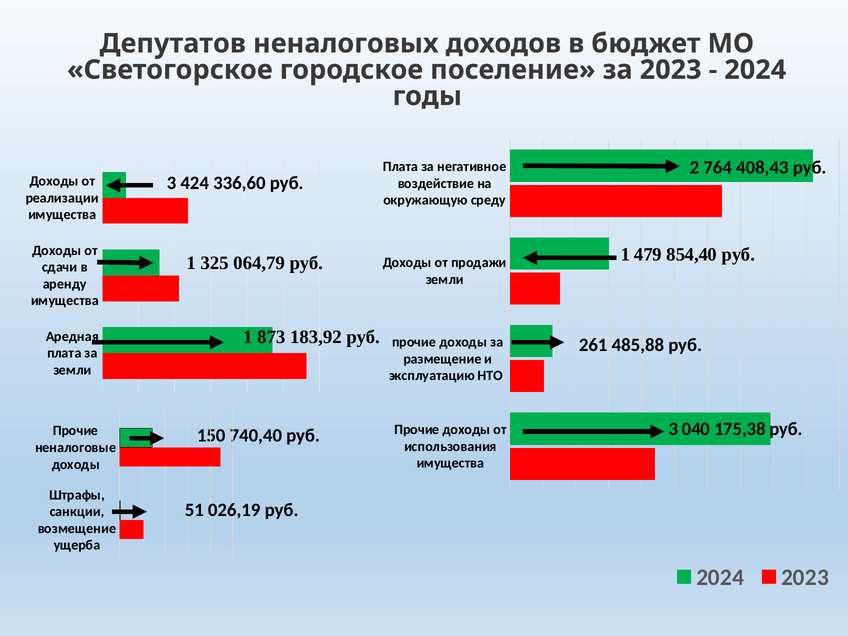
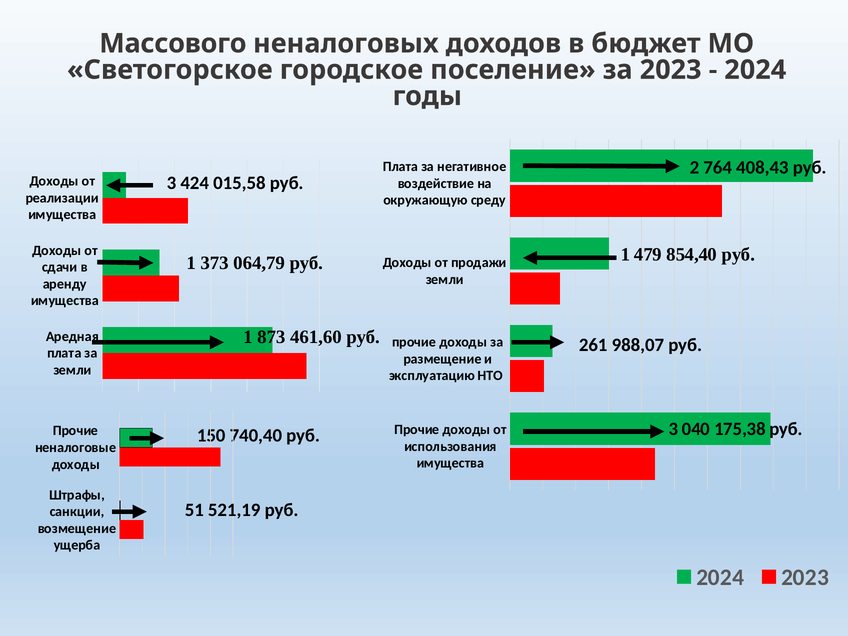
Депутатов: Депутатов -> Массового
336,60: 336,60 -> 015,58
325: 325 -> 373
183,92: 183,92 -> 461,60
485,88: 485,88 -> 988,07
026,19: 026,19 -> 521,19
